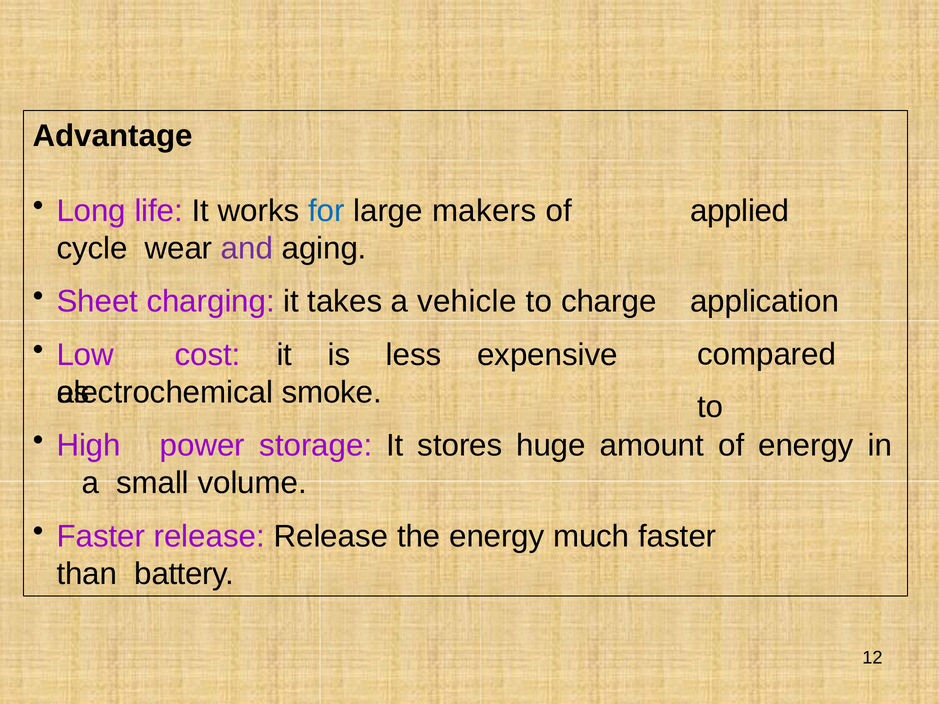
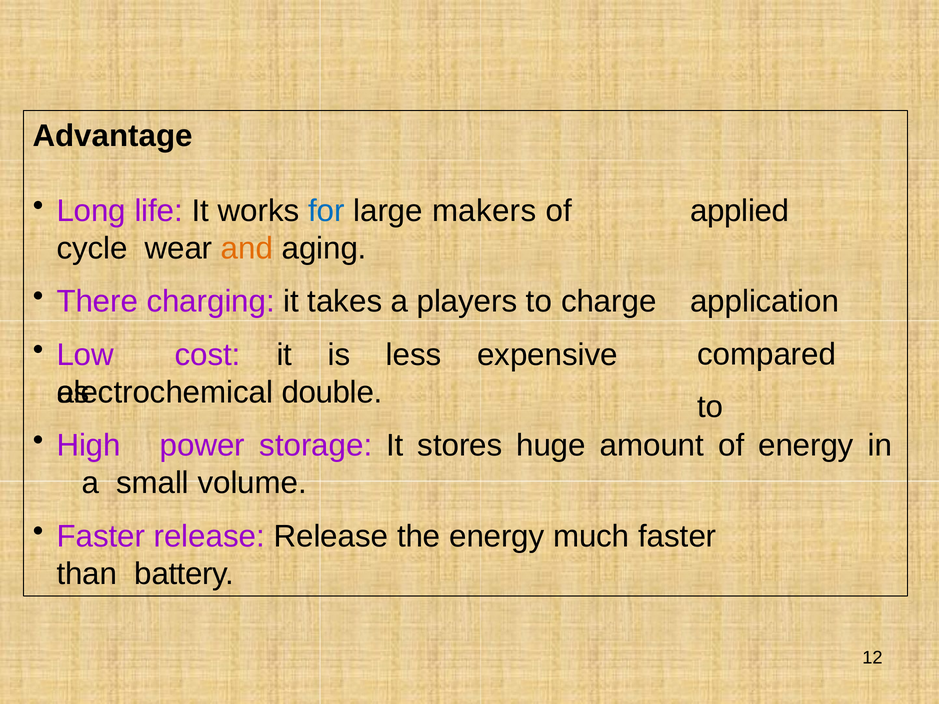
and colour: purple -> orange
Sheet: Sheet -> There
vehicle: vehicle -> players
smoke: smoke -> double
